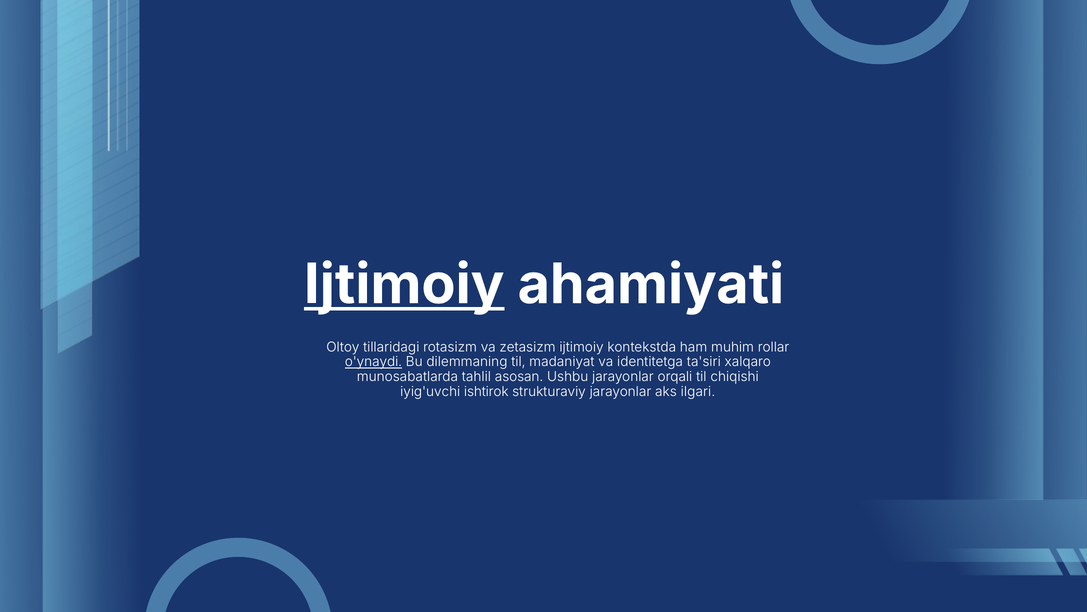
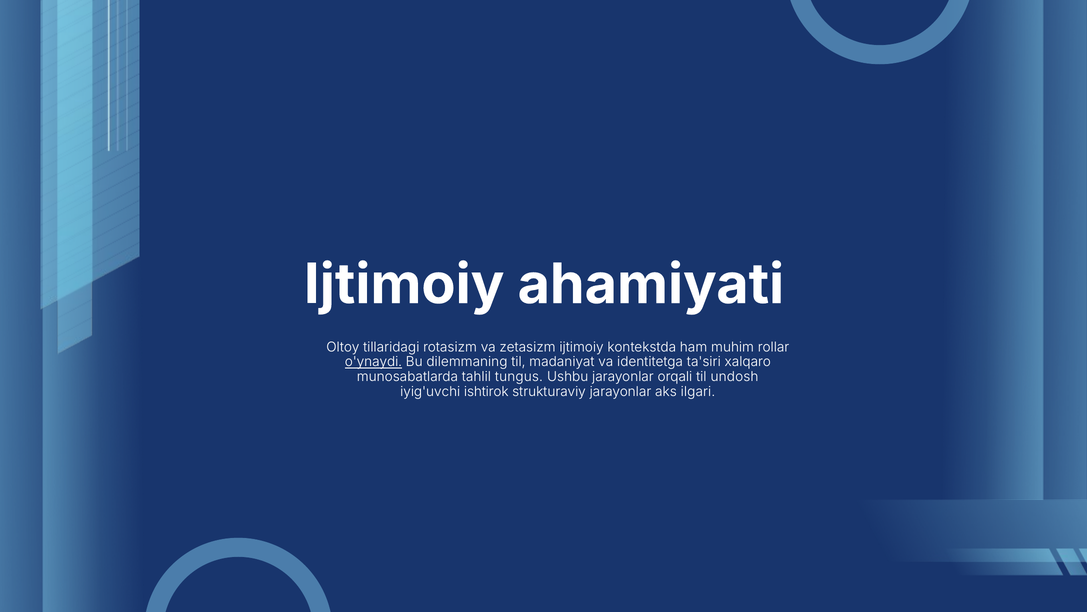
Ijtimoiy at (404, 284) underline: present -> none
asosan: asosan -> tungus
chiqishi: chiqishi -> undosh
